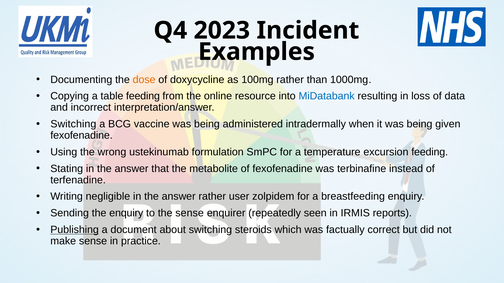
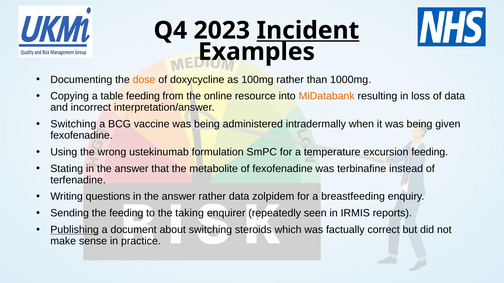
Incident underline: none -> present
MiDatabank colour: blue -> orange
negligible: negligible -> questions
rather user: user -> data
the enquiry: enquiry -> feeding
the sense: sense -> taking
